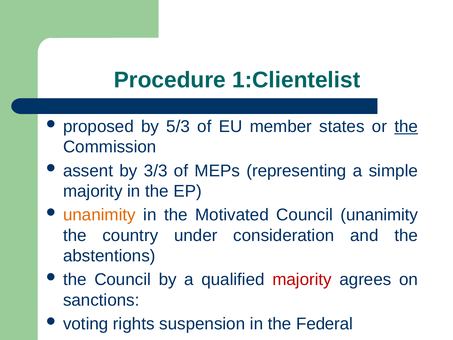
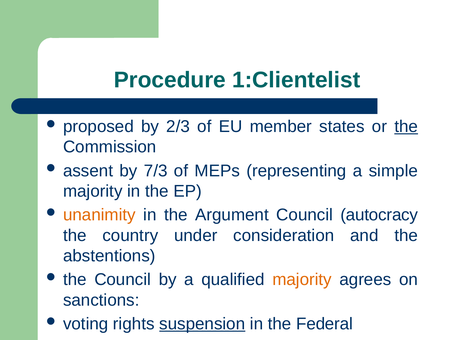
5/3: 5/3 -> 2/3
3/3: 3/3 -> 7/3
Motivated: Motivated -> Argument
Council unanimity: unanimity -> autocracy
majority at (302, 279) colour: red -> orange
suspension underline: none -> present
